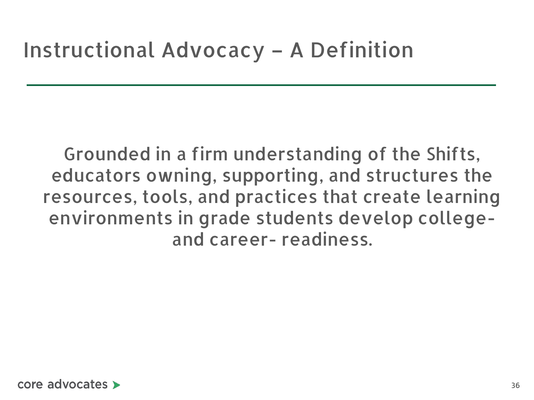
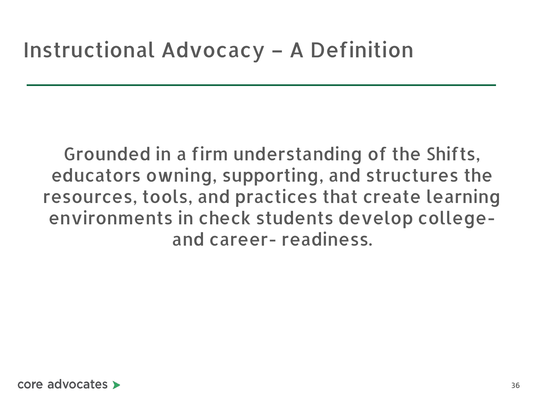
grade: grade -> check
